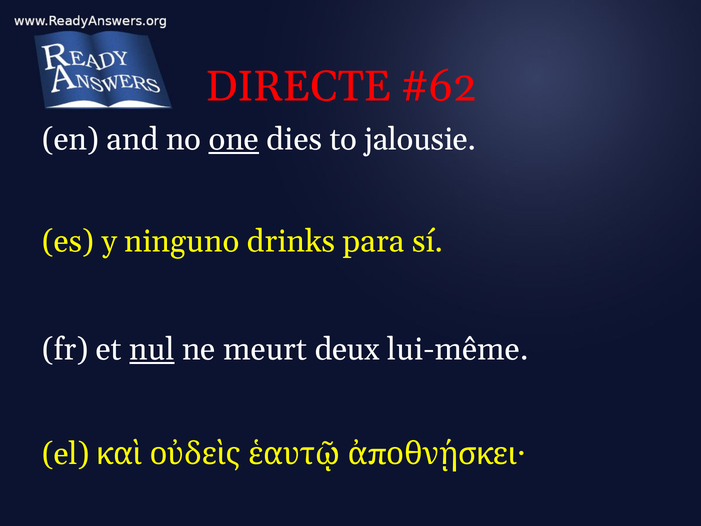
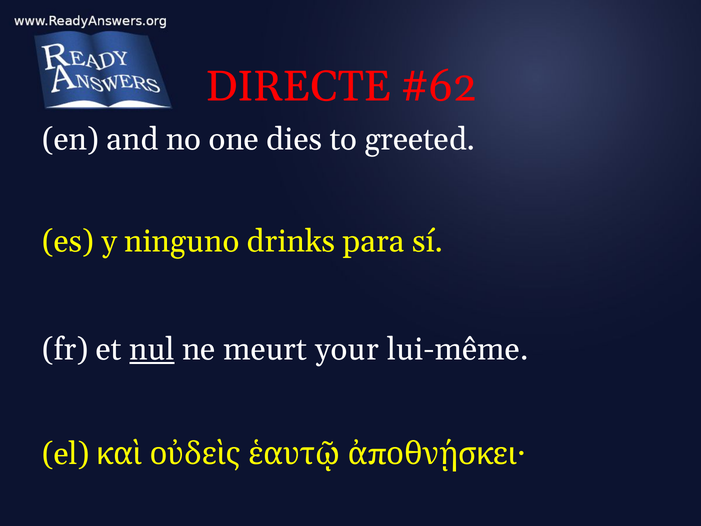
one underline: present -> none
jalousie: jalousie -> greeted
deux: deux -> your
